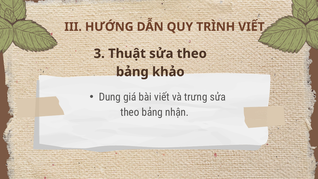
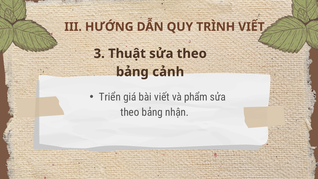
khảo: khảo -> cảnh
Dung: Dung -> Triển
trưng: trưng -> phẩm
